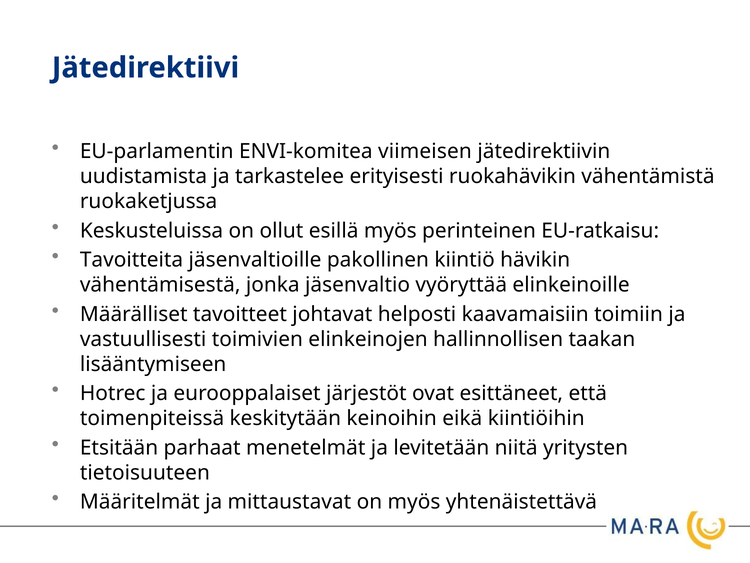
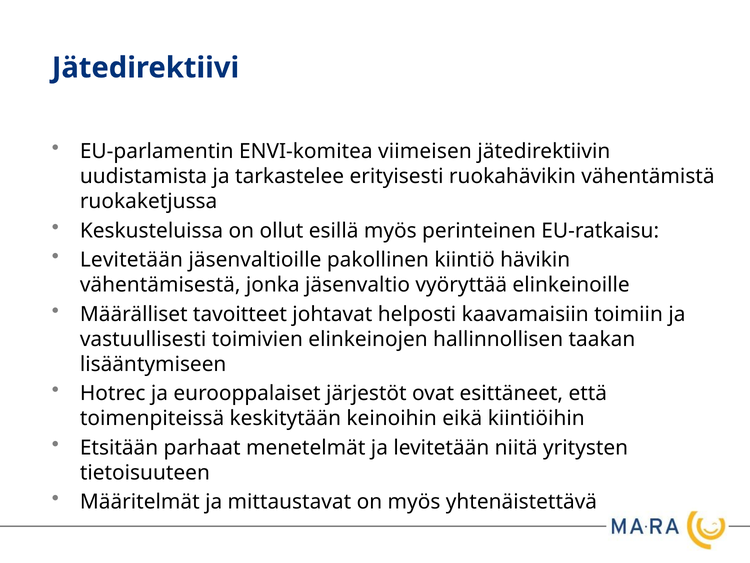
Tavoitteita at (132, 260): Tavoitteita -> Levitetään
